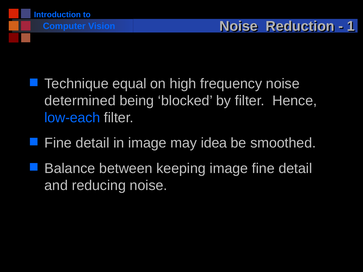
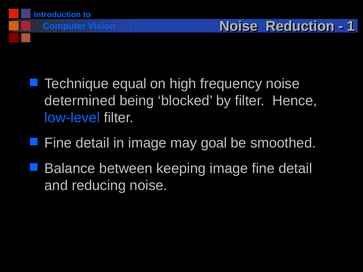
low-each: low-each -> low-level
idea: idea -> goal
